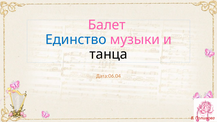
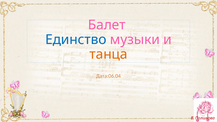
танца colour: black -> orange
